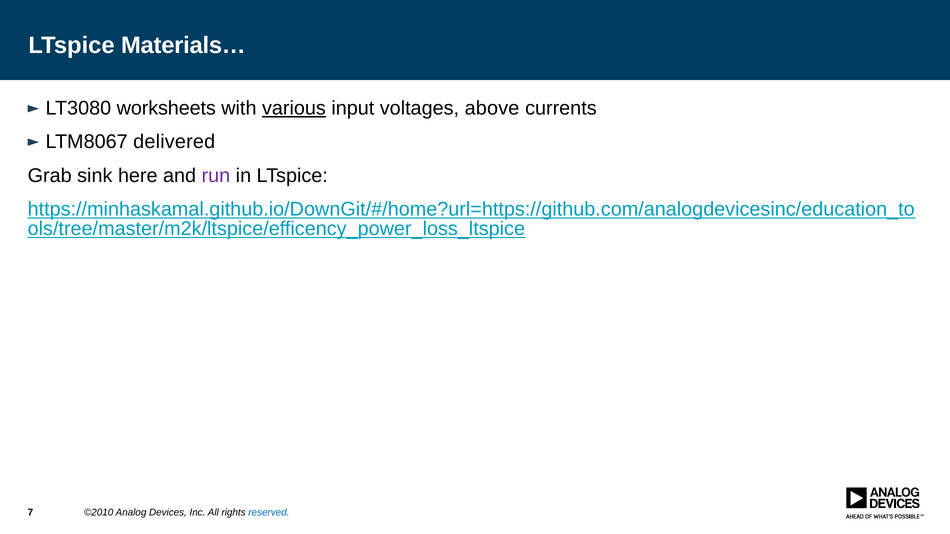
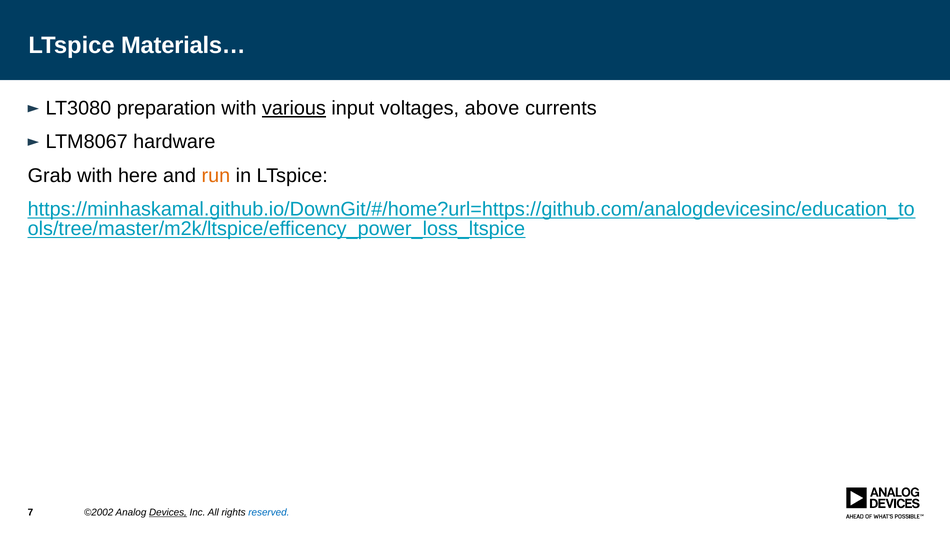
worksheets: worksheets -> preparation
delivered: delivered -> hardware
Grab sink: sink -> with
run colour: purple -> orange
©2010: ©2010 -> ©2002
Devices underline: none -> present
